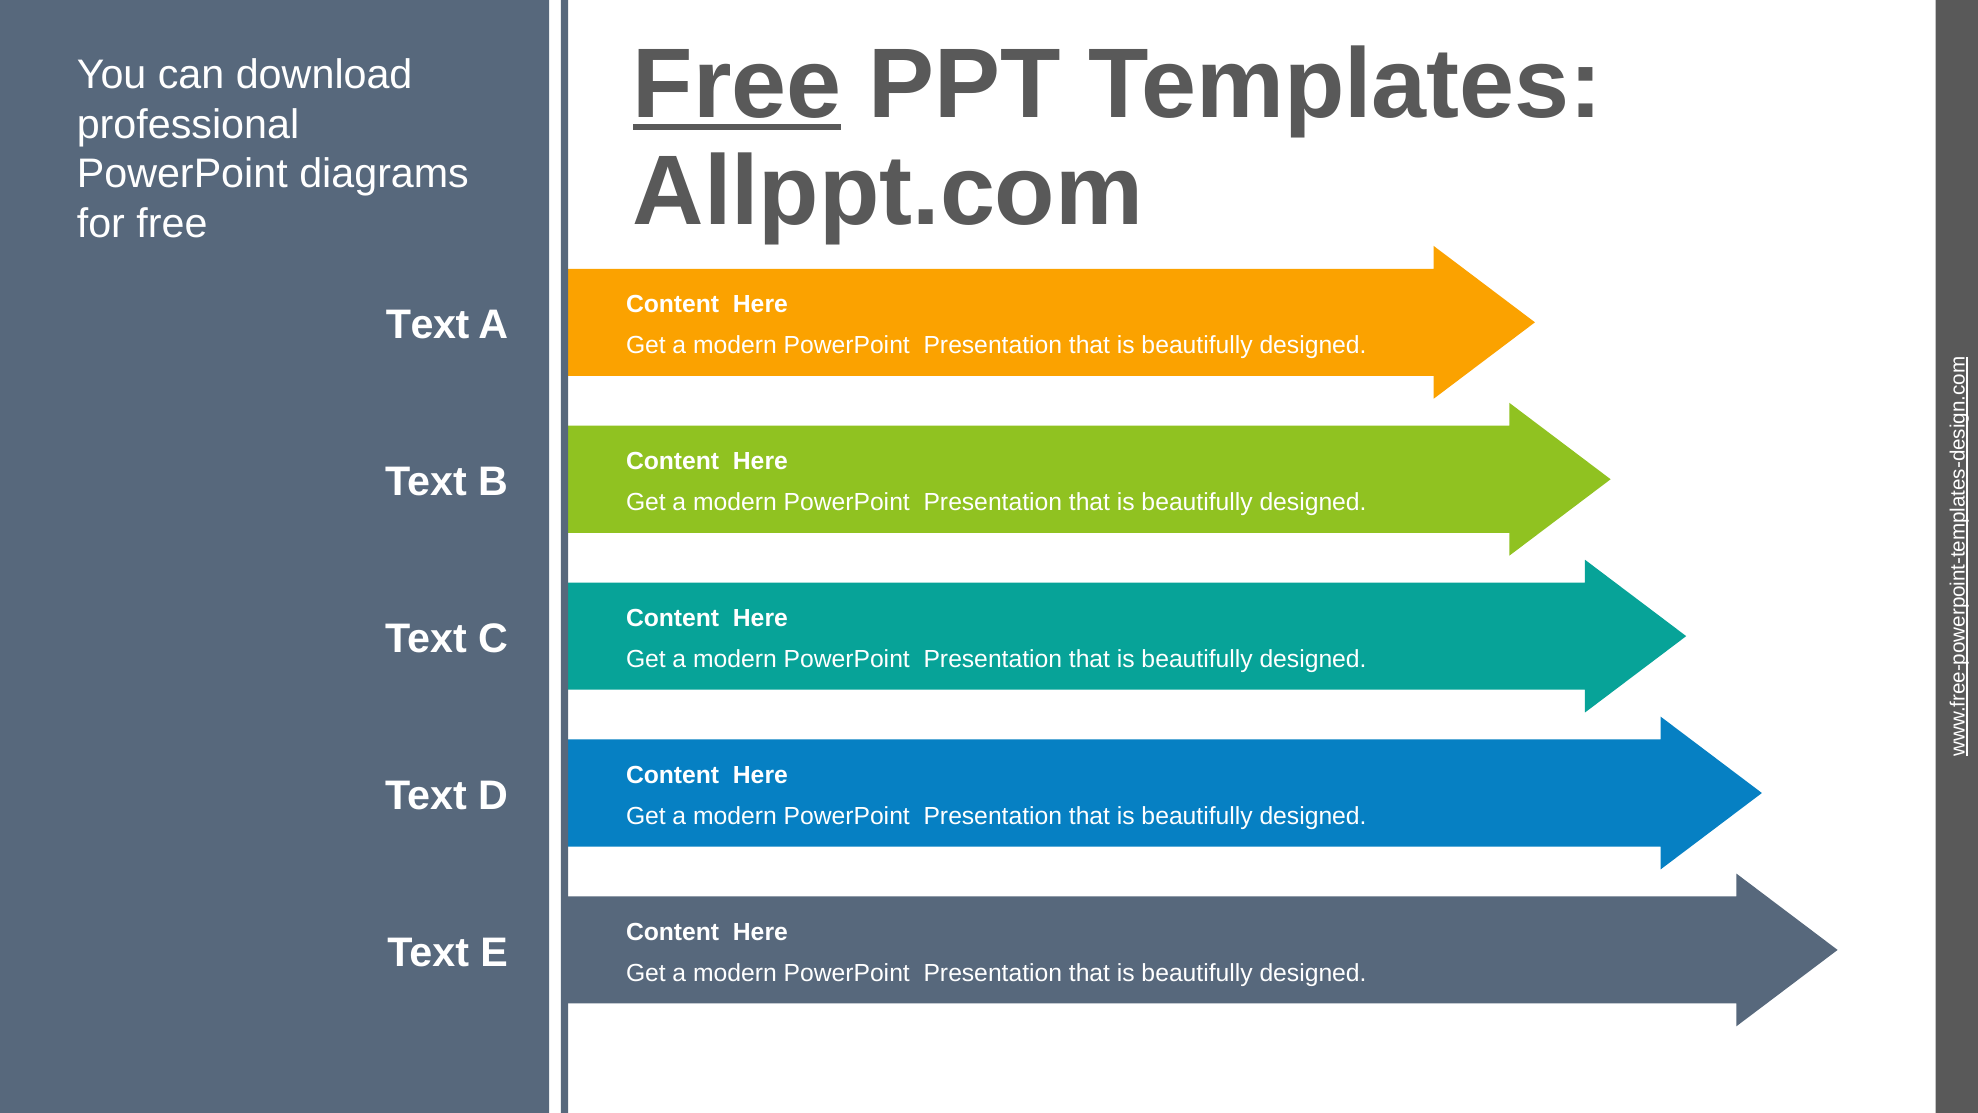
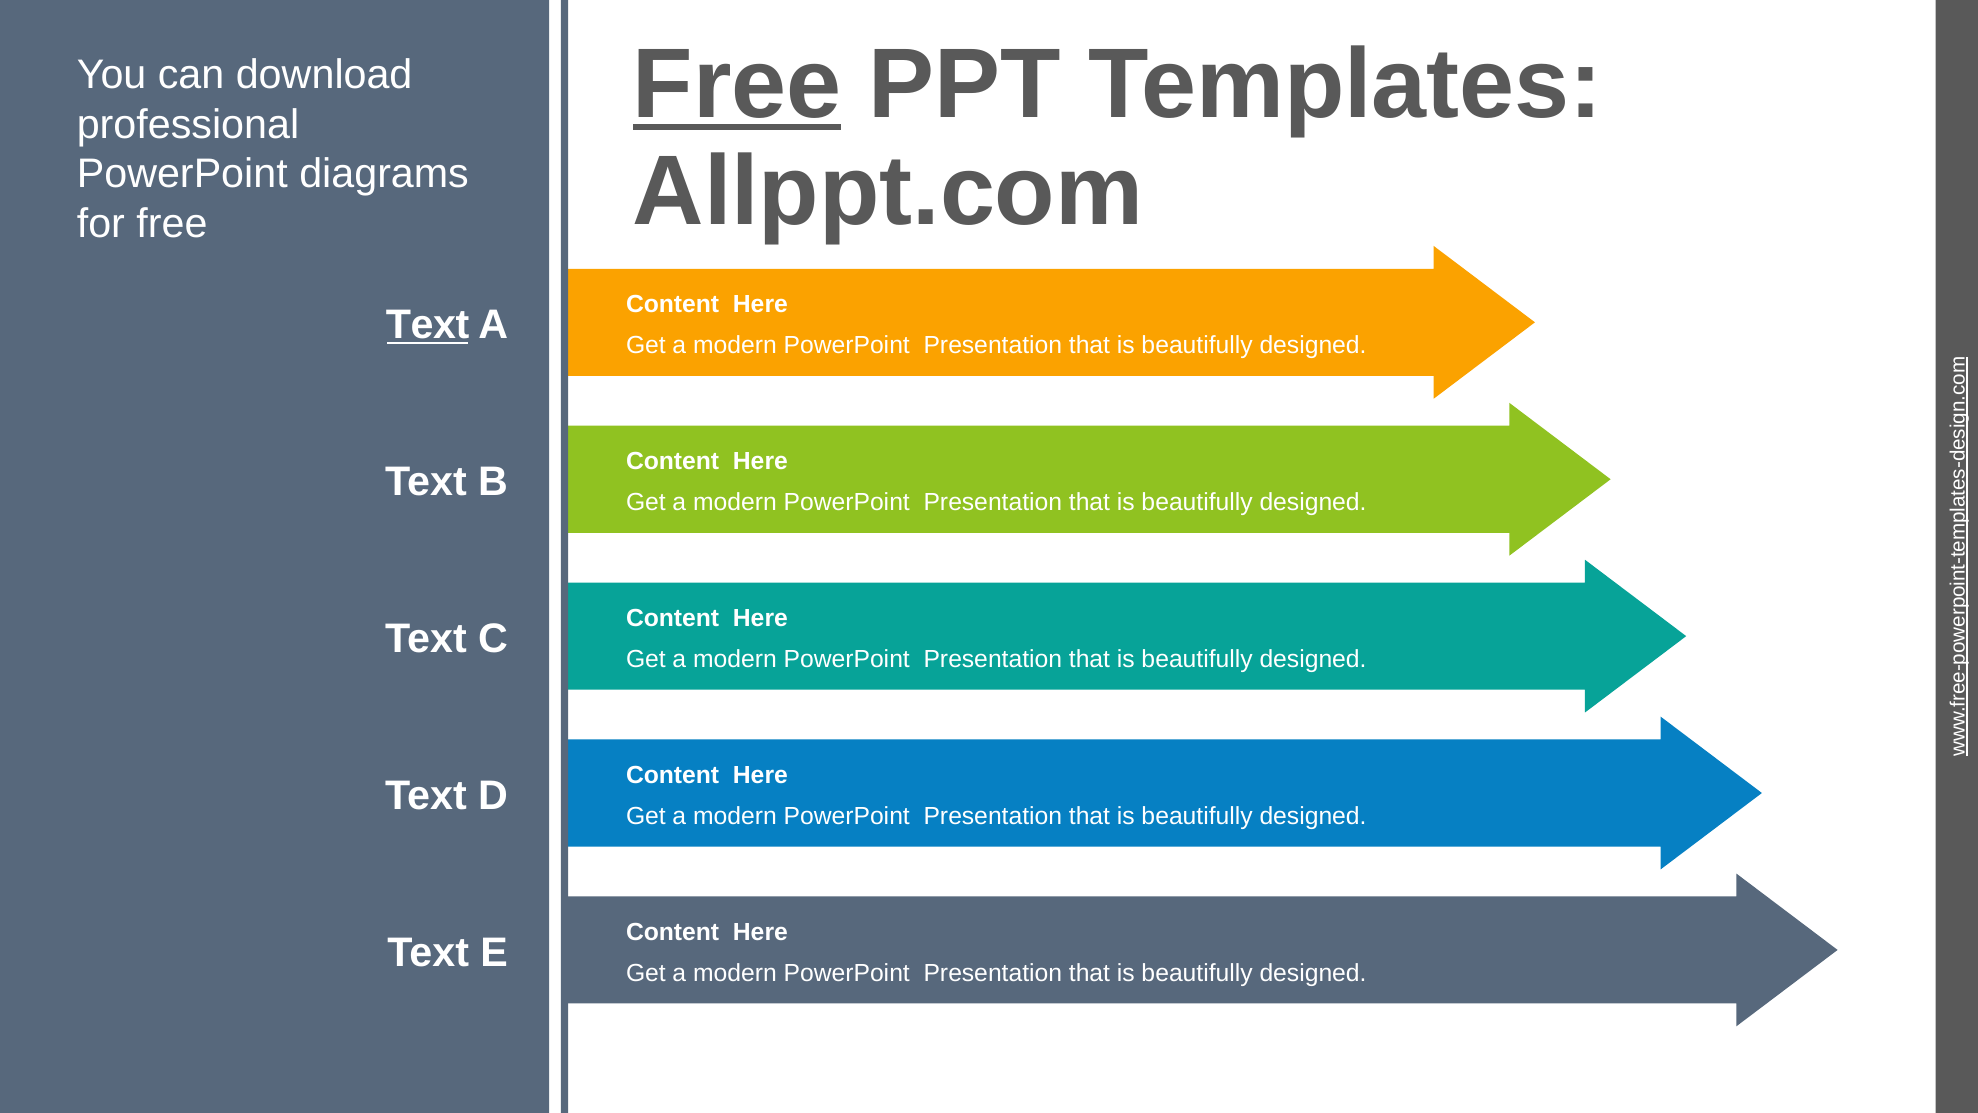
Text at (428, 325) underline: none -> present
